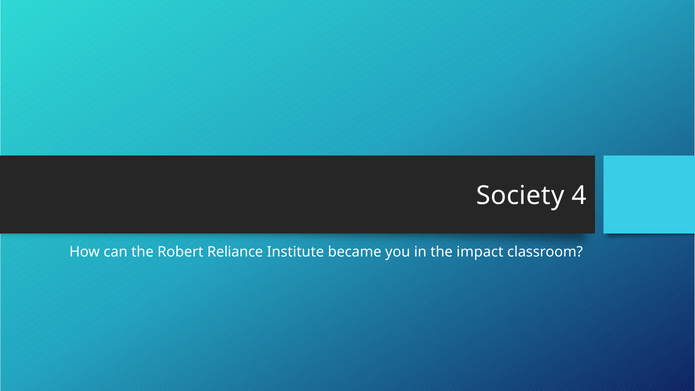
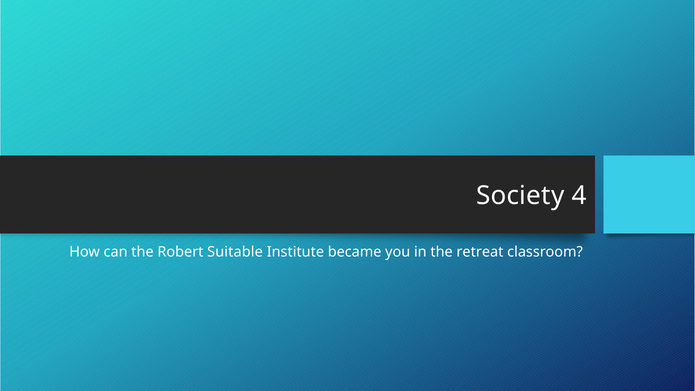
Reliance: Reliance -> Suitable
impact: impact -> retreat
